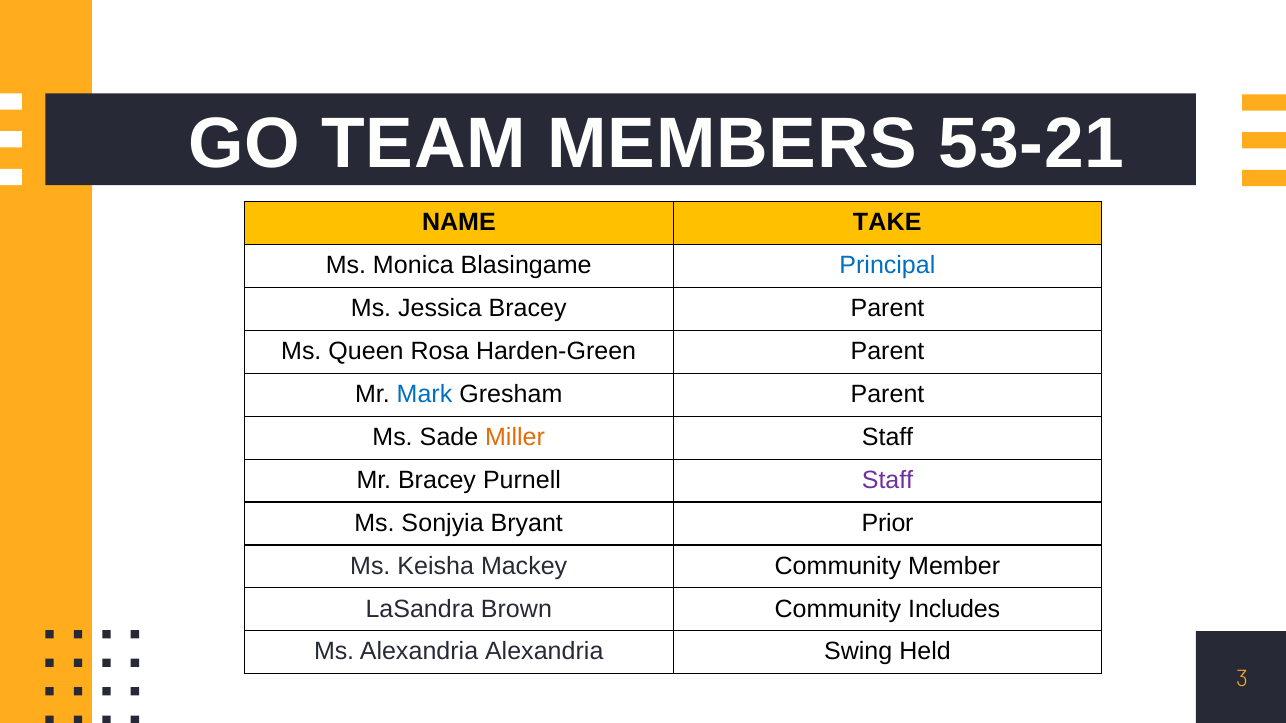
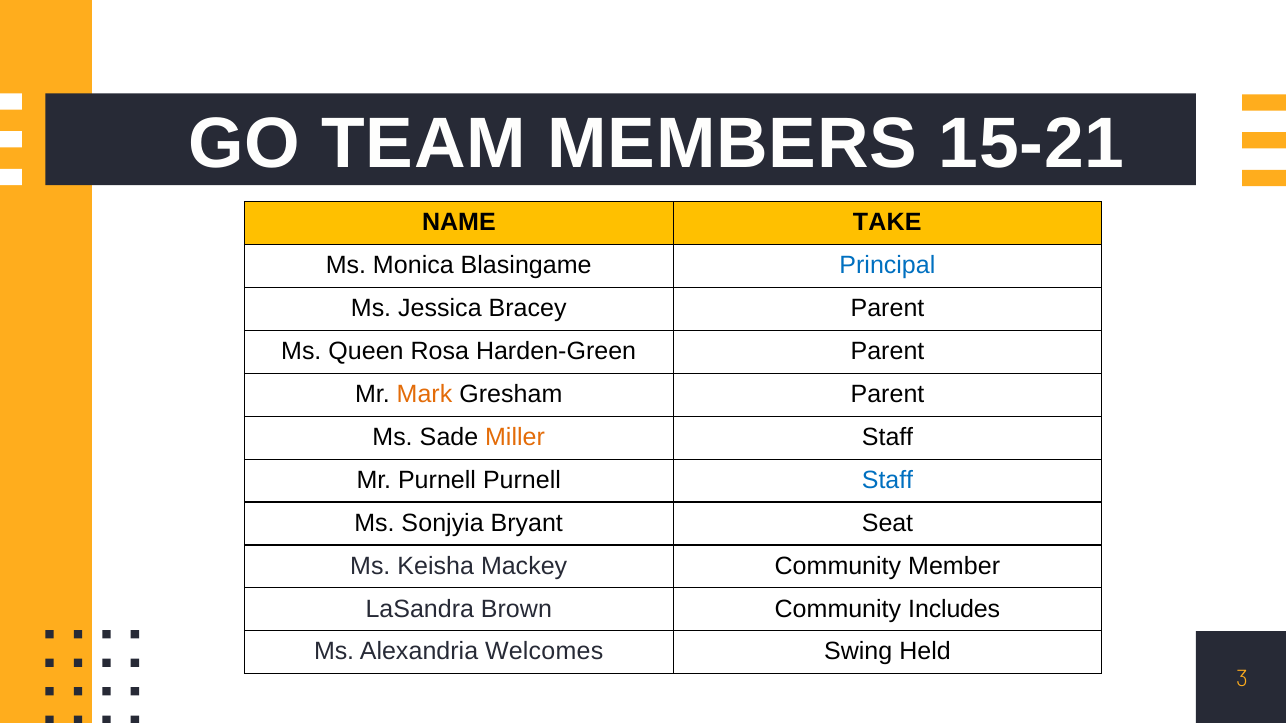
53-21: 53-21 -> 15-21
Mark colour: blue -> orange
Mr Bracey: Bracey -> Purnell
Staff at (888, 480) colour: purple -> blue
Prior: Prior -> Seat
Alexandria Alexandria: Alexandria -> Welcomes
